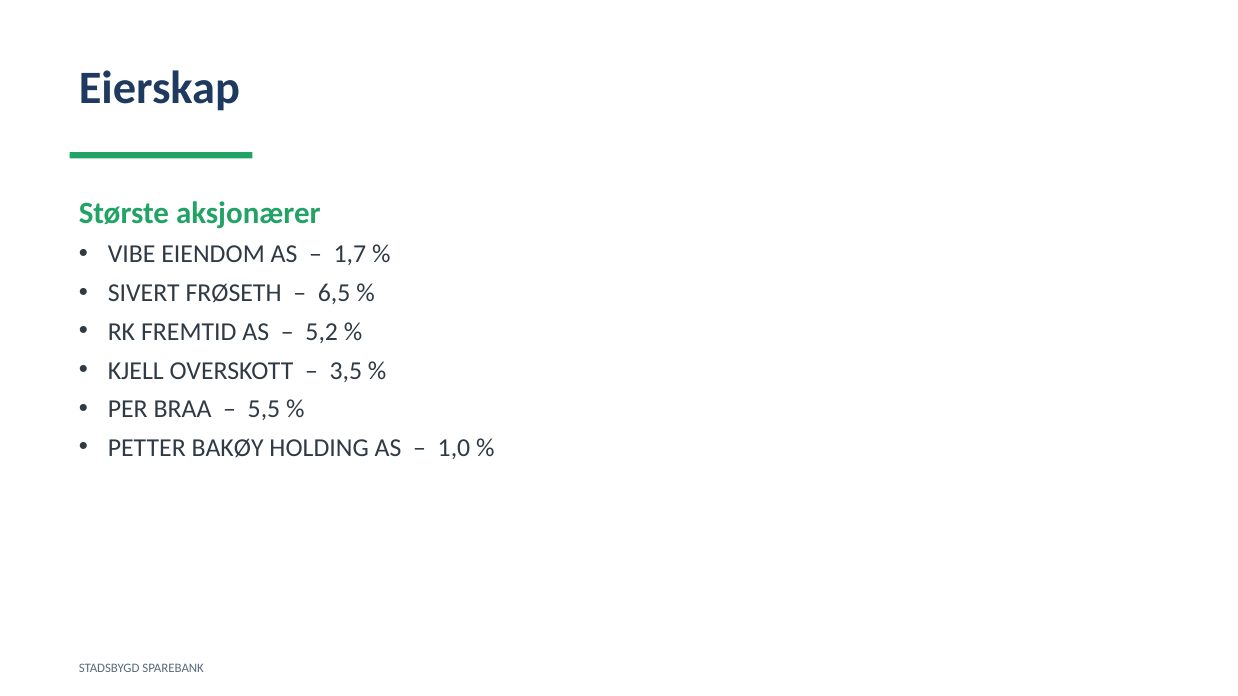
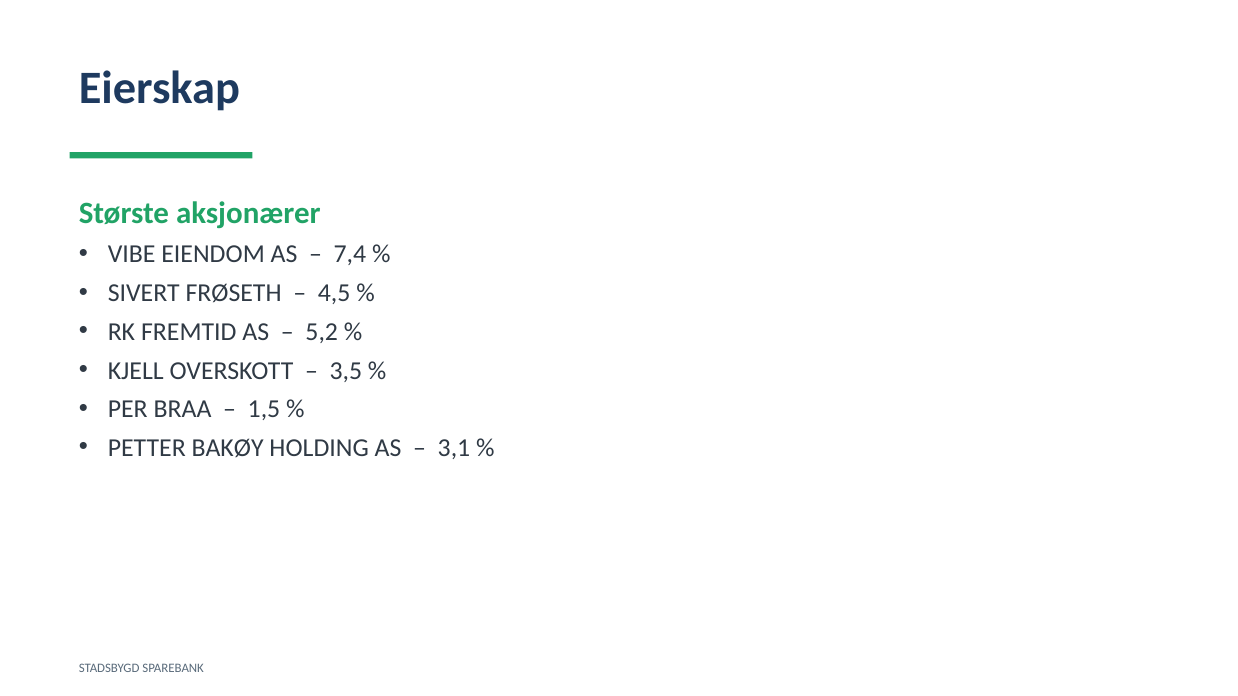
1,7: 1,7 -> 7,4
6,5: 6,5 -> 4,5
5,5: 5,5 -> 1,5
1,0: 1,0 -> 3,1
